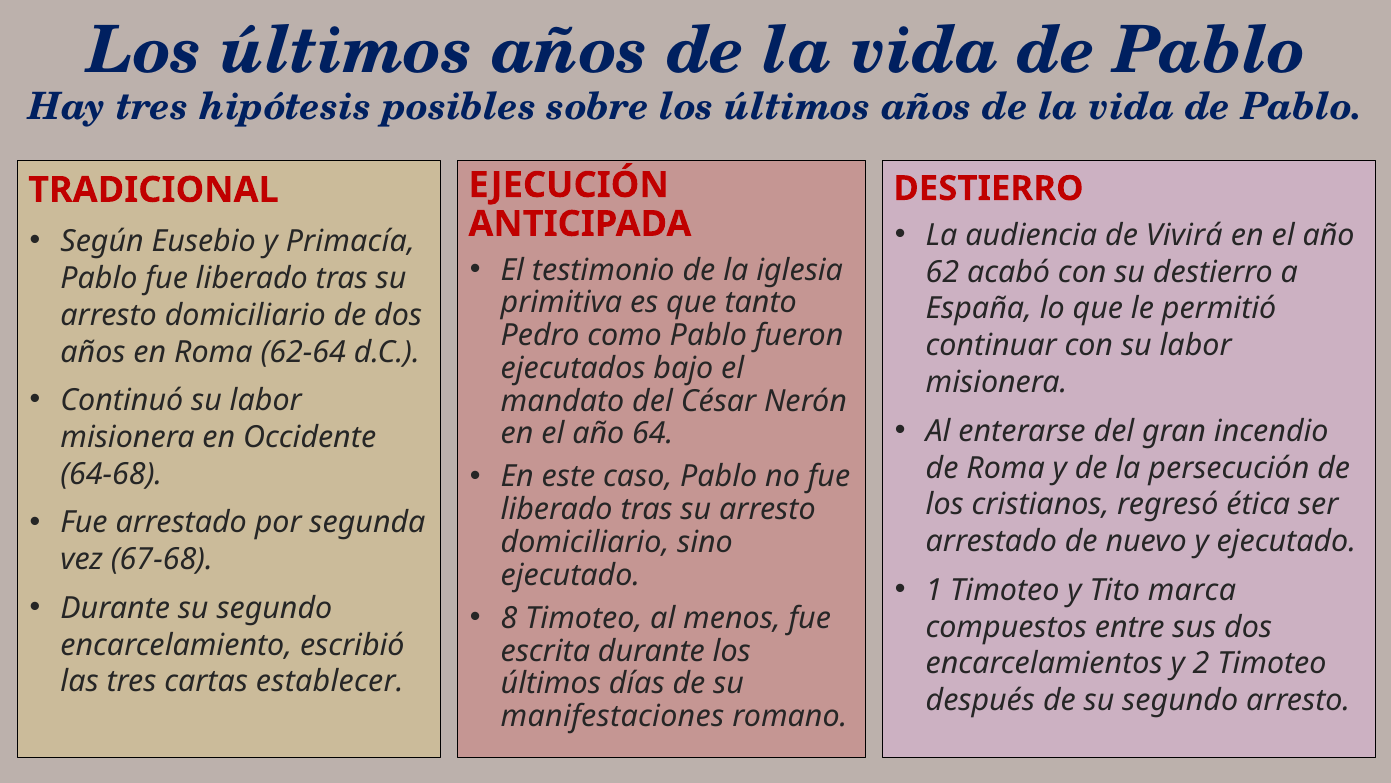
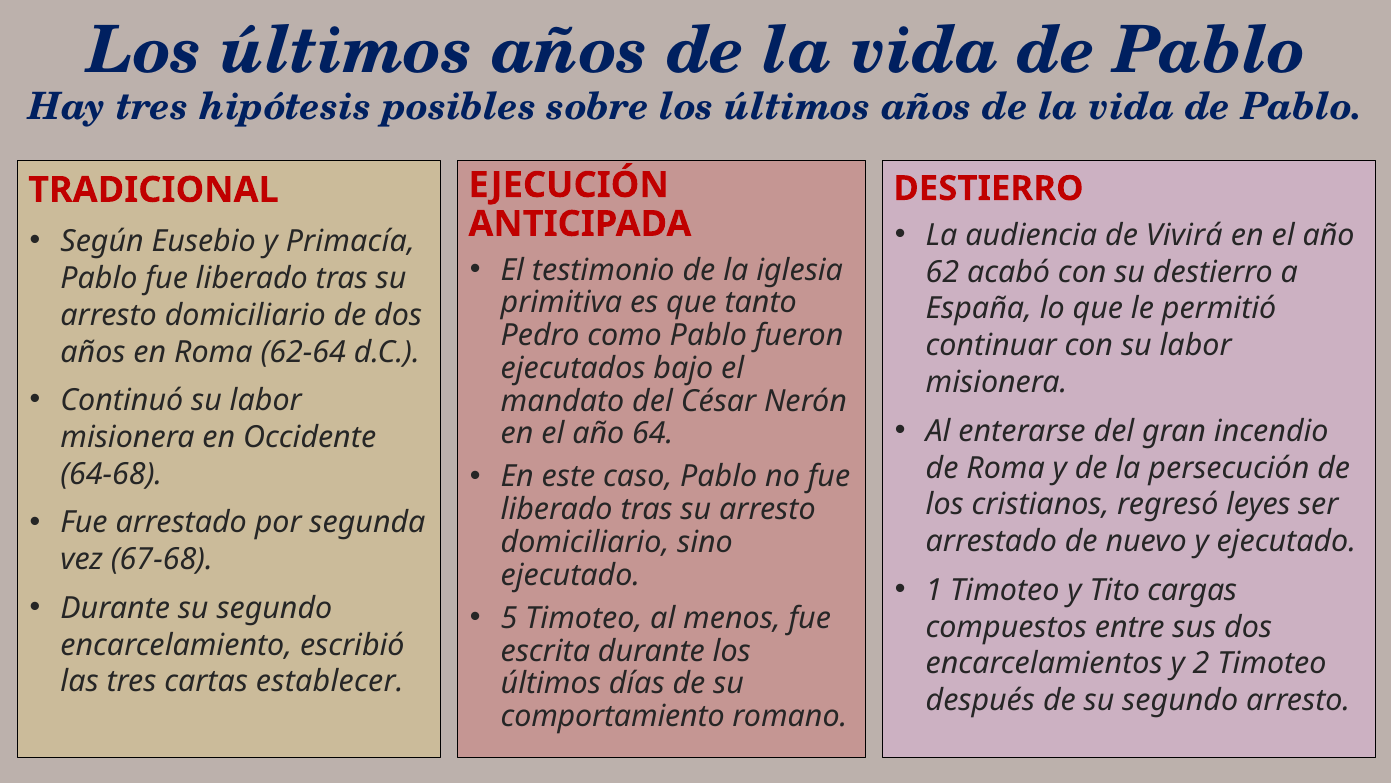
ética: ética -> leyes
marca: marca -> cargas
8: 8 -> 5
manifestaciones: manifestaciones -> comportamiento
